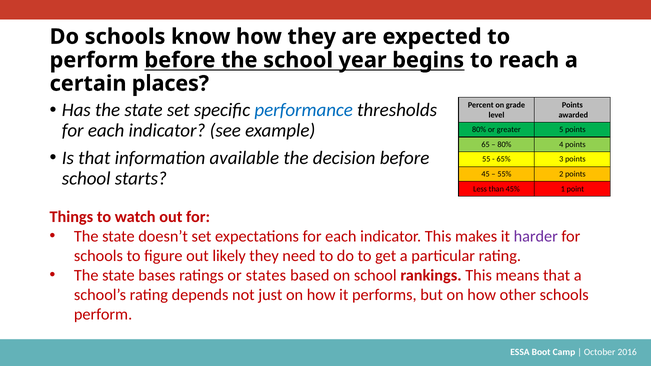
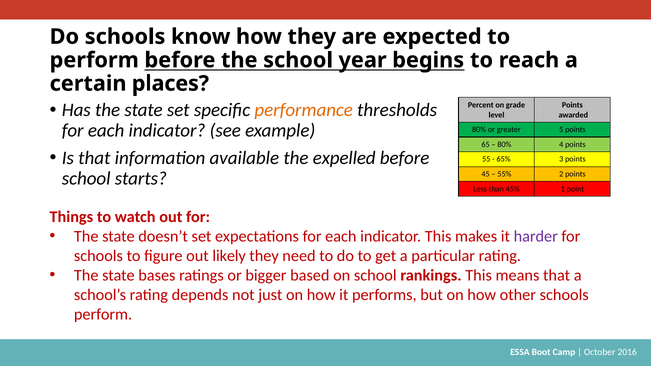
performance colour: blue -> orange
decision: decision -> expelled
states: states -> bigger
